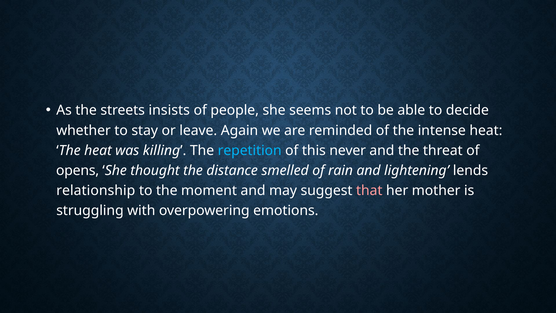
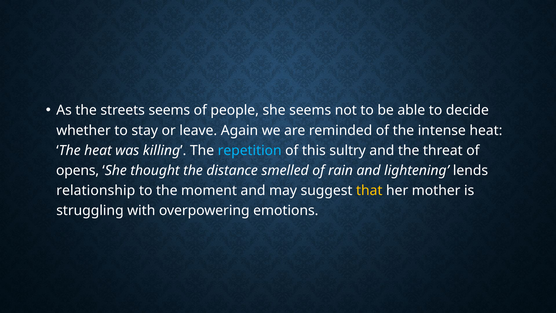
streets insists: insists -> seems
never: never -> sultry
that colour: pink -> yellow
